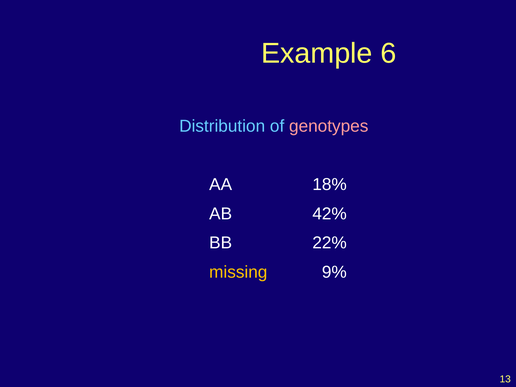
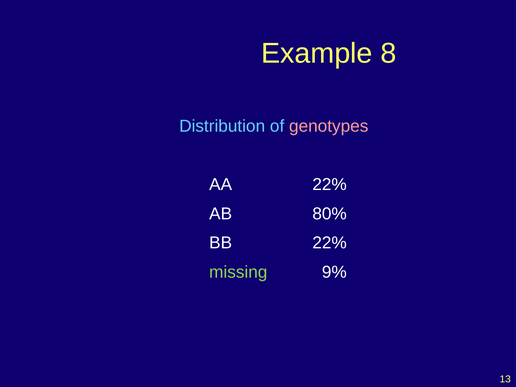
6: 6 -> 8
AA 18%: 18% -> 22%
42%: 42% -> 80%
missing colour: yellow -> light green
